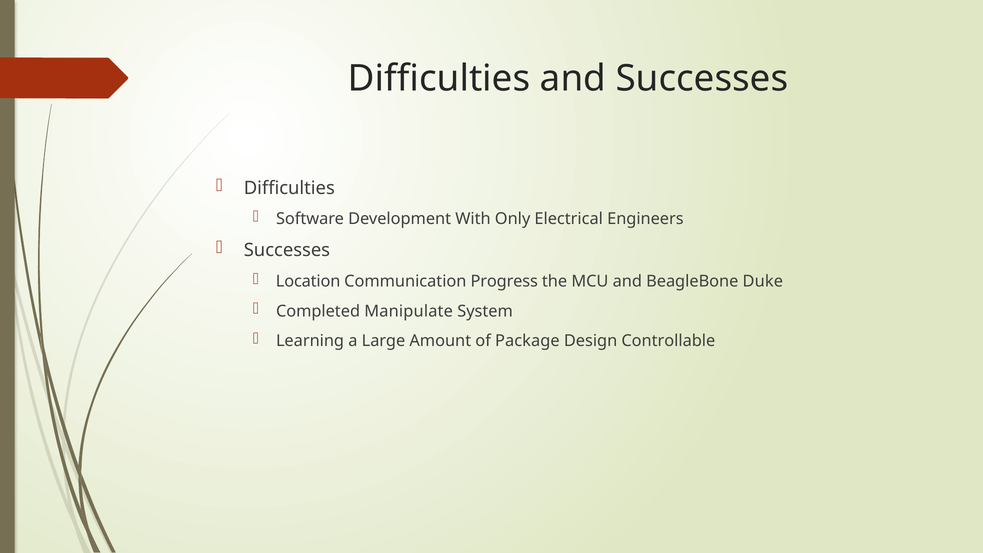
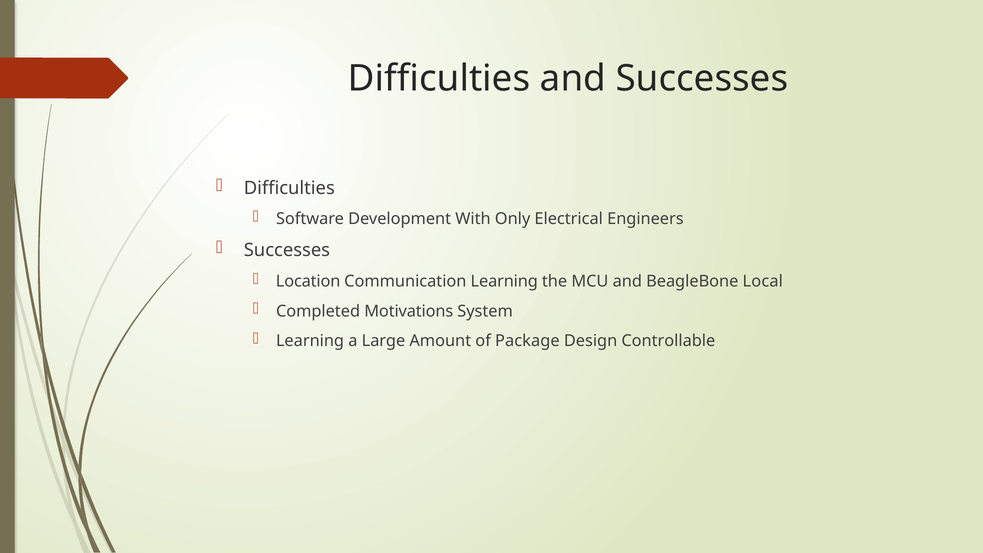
Communication Progress: Progress -> Learning
Duke: Duke -> Local
Manipulate: Manipulate -> Motivations
